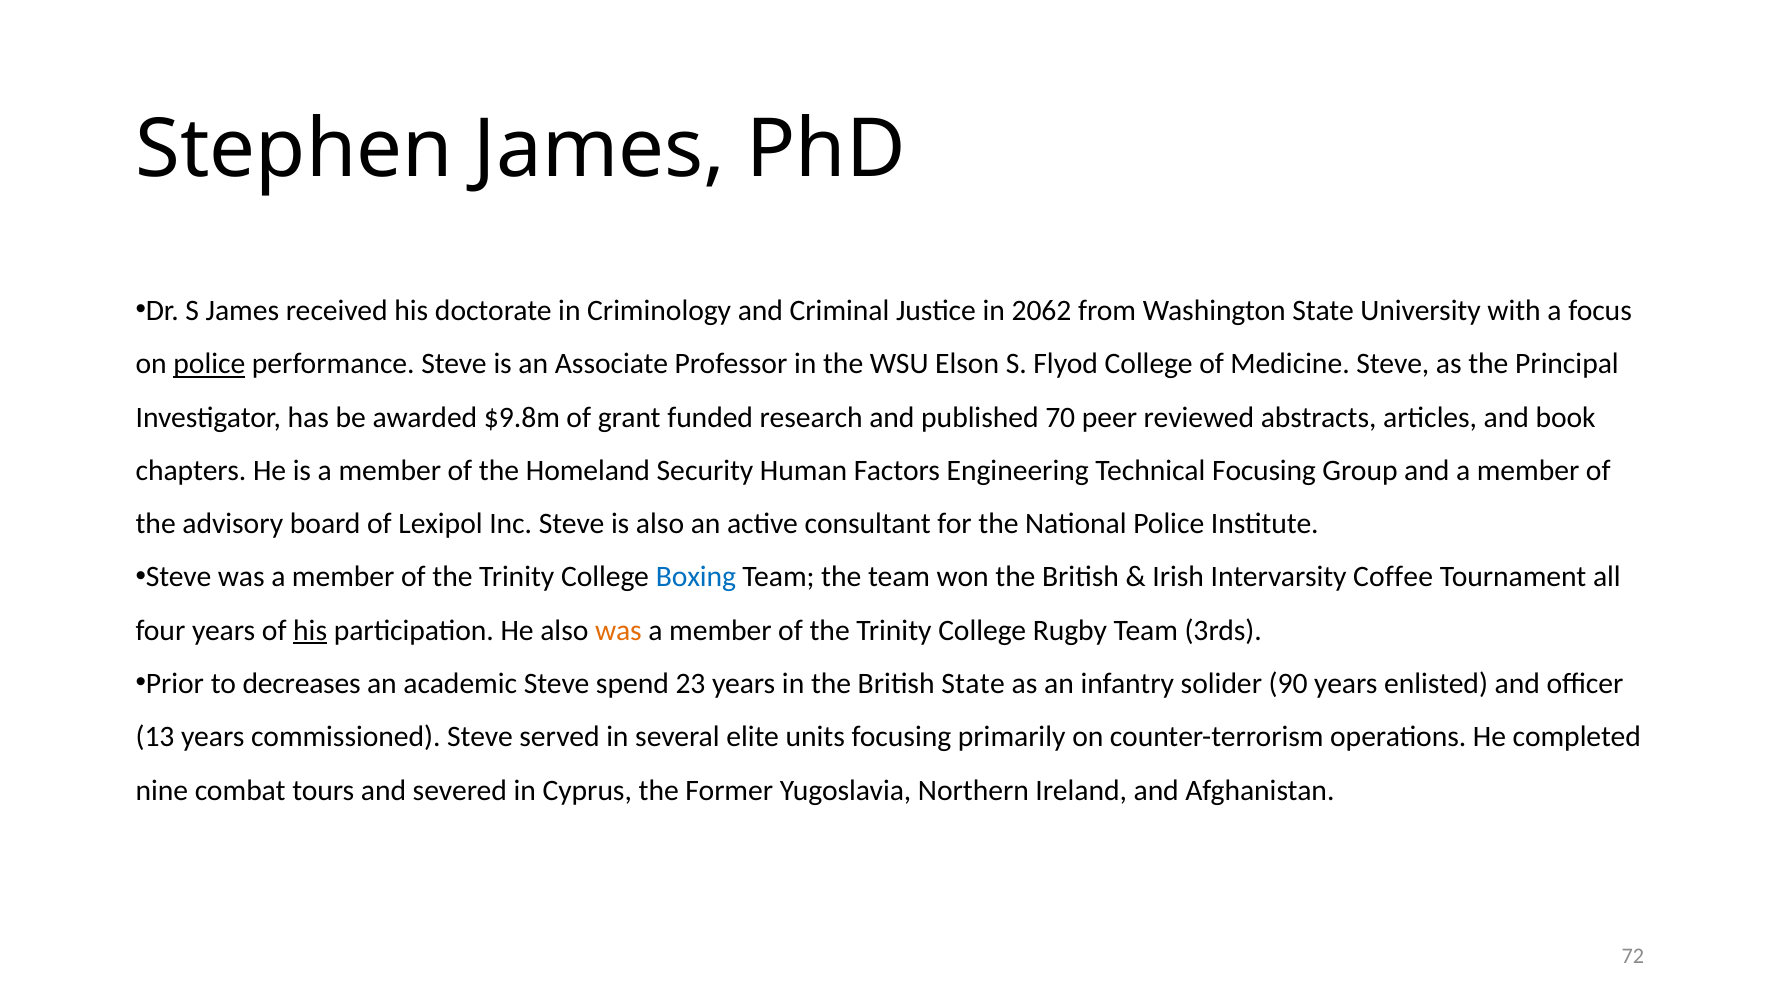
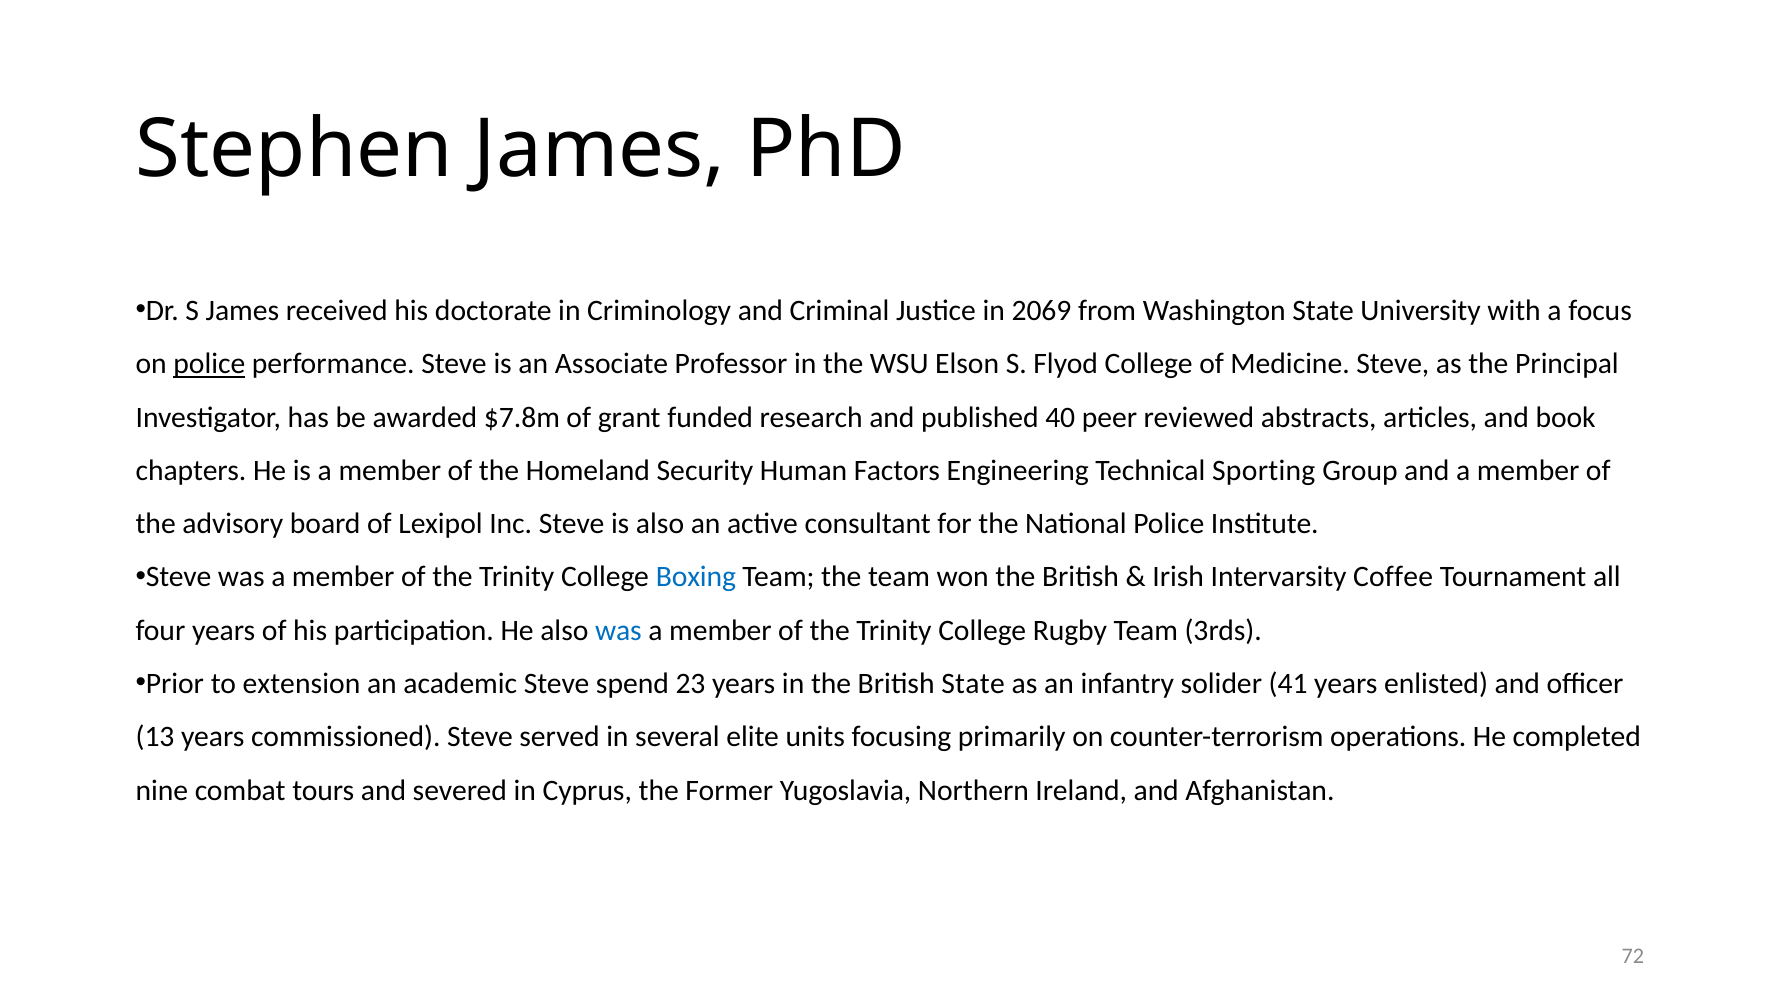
2062: 2062 -> 2069
$9.8m: $9.8m -> $7.8m
70: 70 -> 40
Technical Focusing: Focusing -> Sporting
his at (310, 631) underline: present -> none
was at (618, 631) colour: orange -> blue
decreases: decreases -> extension
90: 90 -> 41
